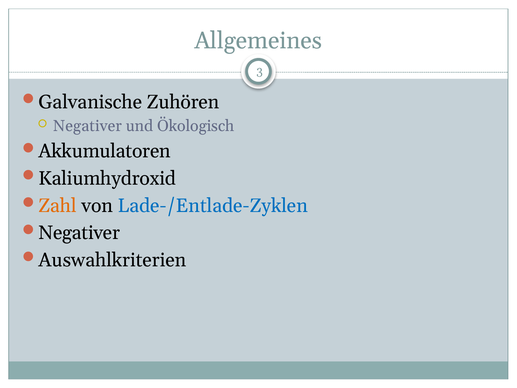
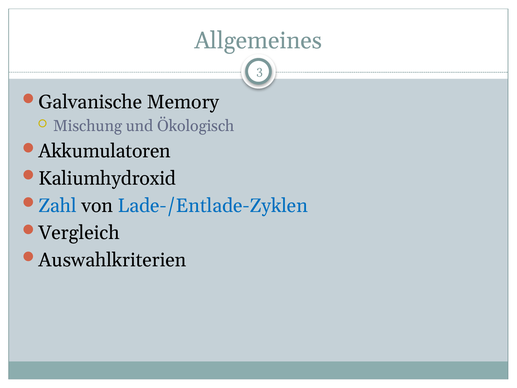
Zuhören: Zuhören -> Memory
Negativer at (88, 126): Negativer -> Mischung
Zahl colour: orange -> blue
Negativer at (79, 233): Negativer -> Vergleich
